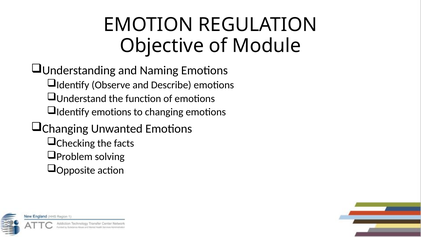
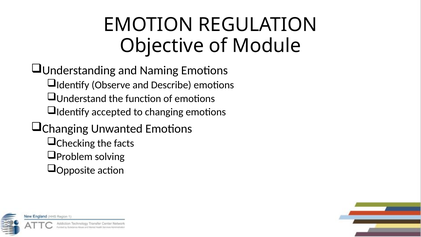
Identify emotions: emotions -> accepted
